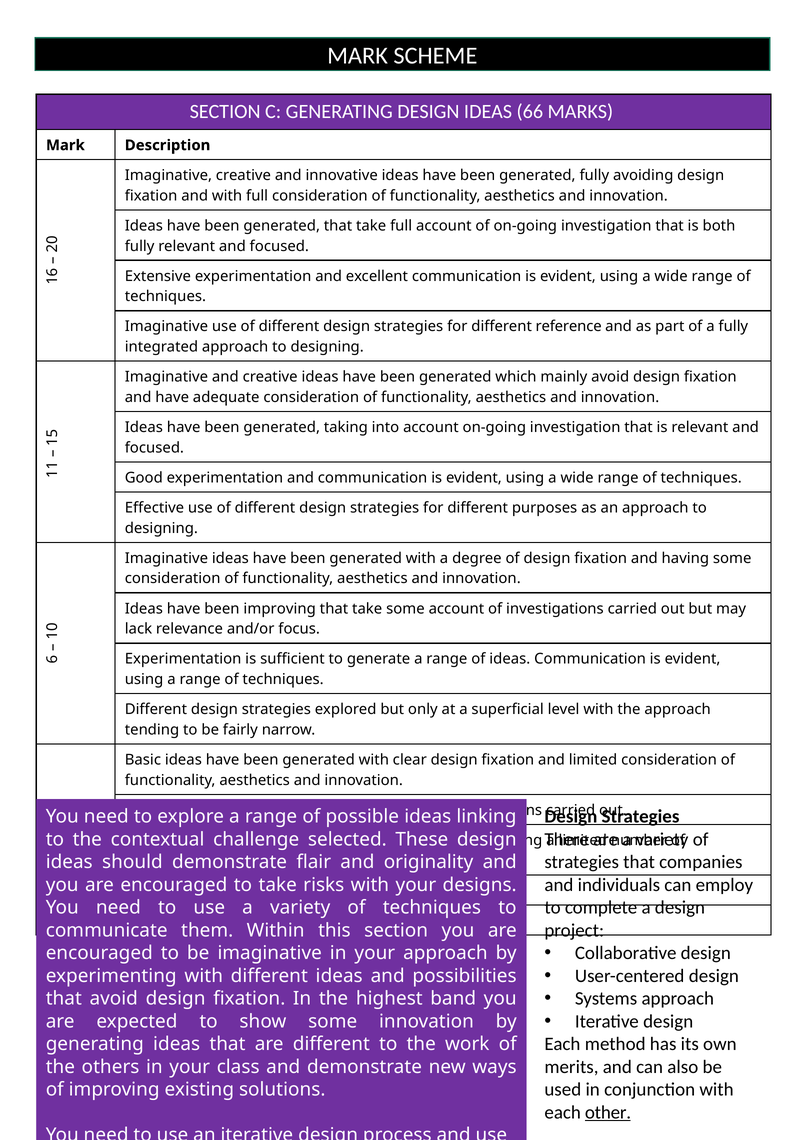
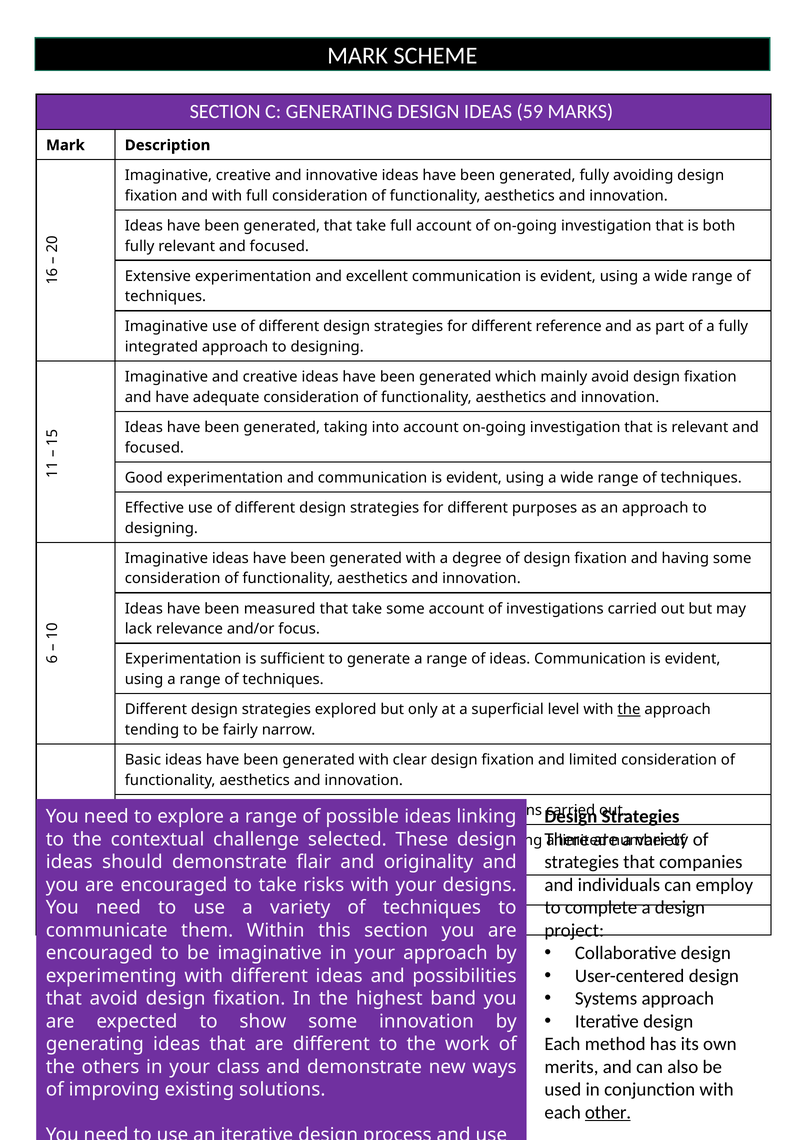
66: 66 -> 59
been improving: improving -> measured
the at (629, 709) underline: none -> present
